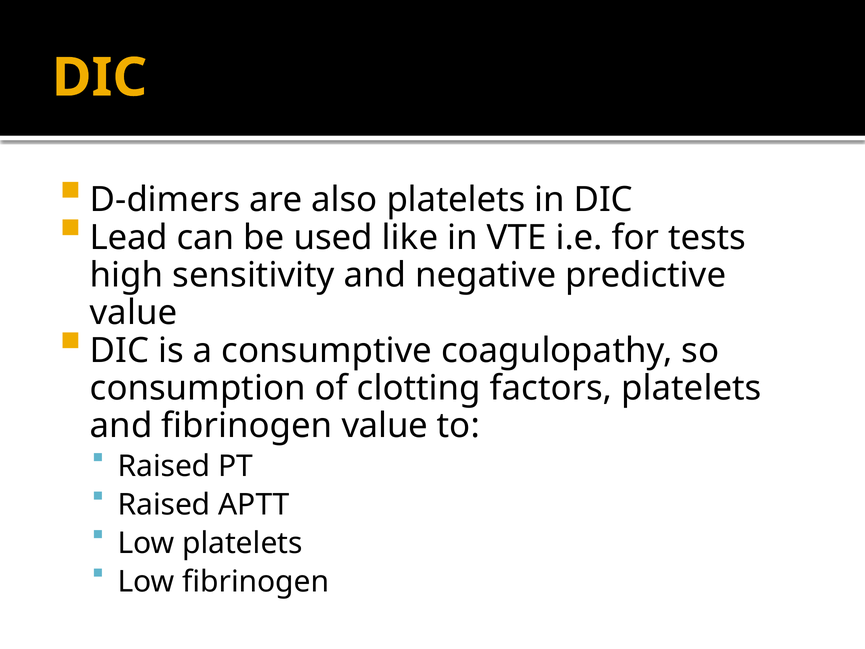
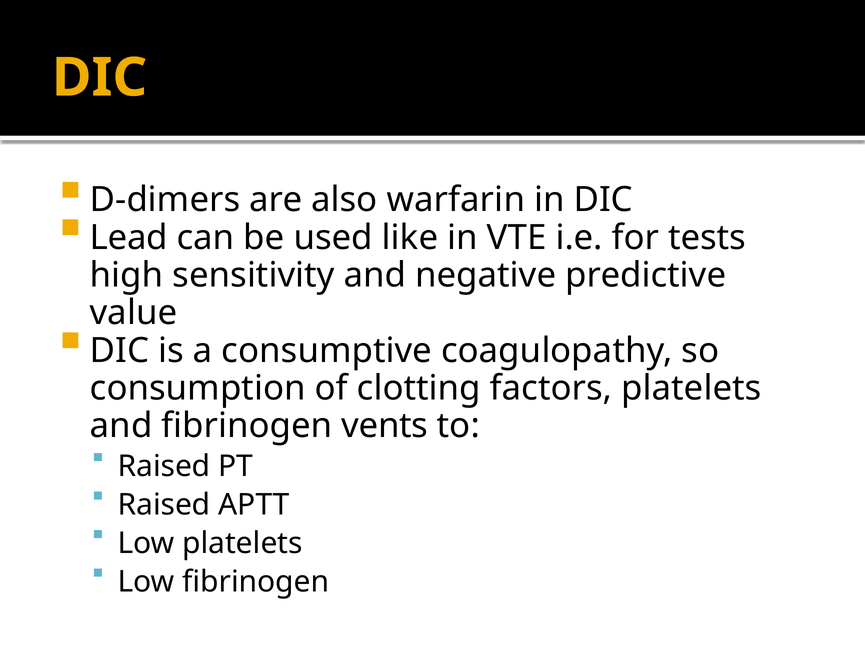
also platelets: platelets -> warfarin
fibrinogen value: value -> vents
